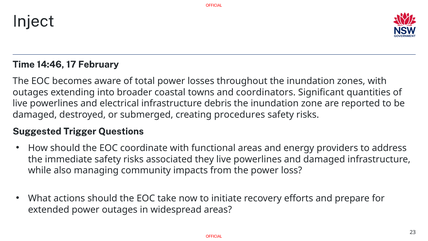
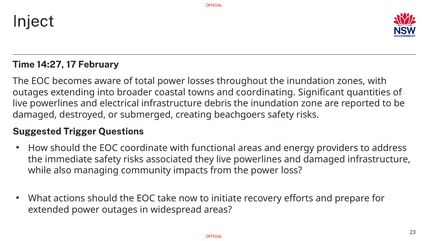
14:46: 14:46 -> 14:27
coordinators: coordinators -> coordinating
procedures: procedures -> beachgoers
